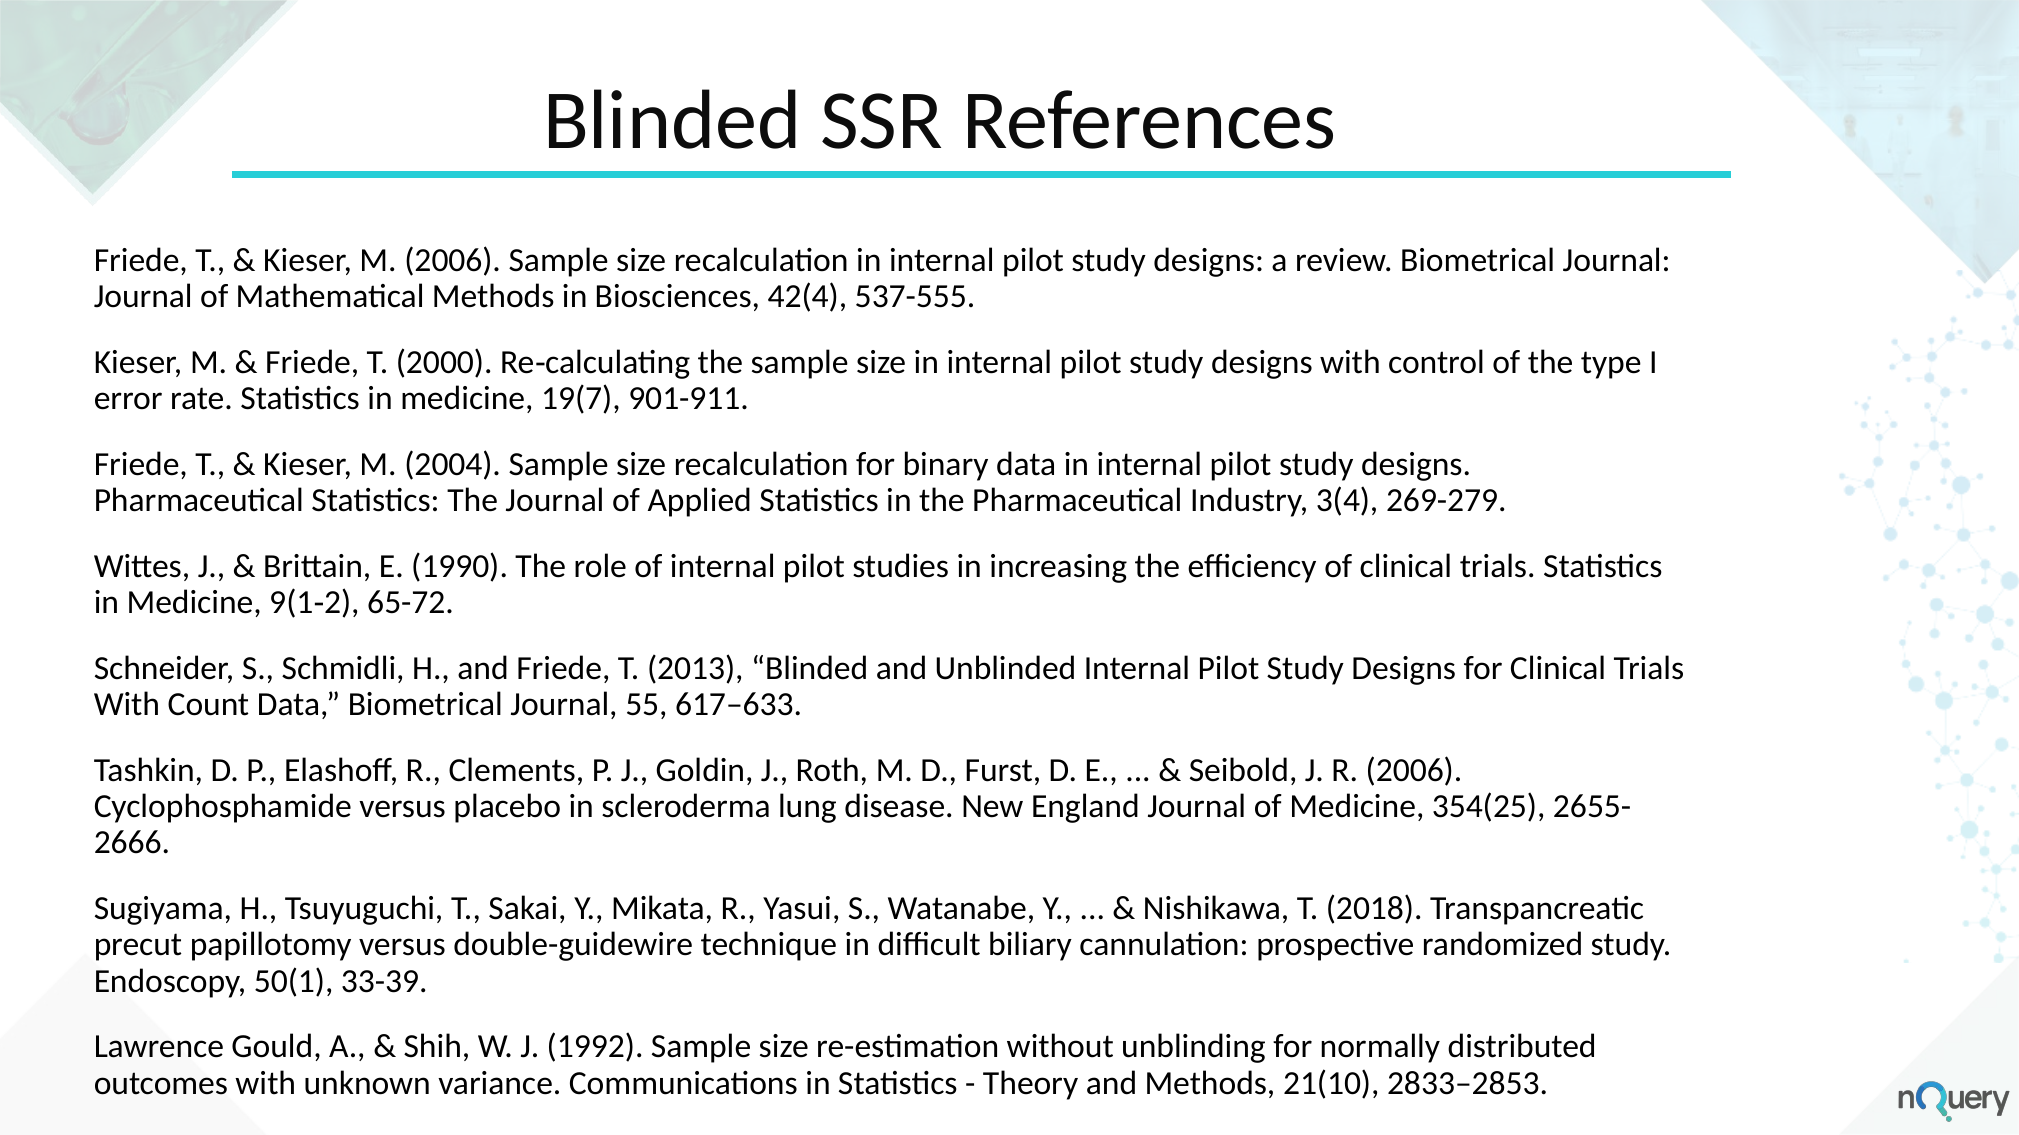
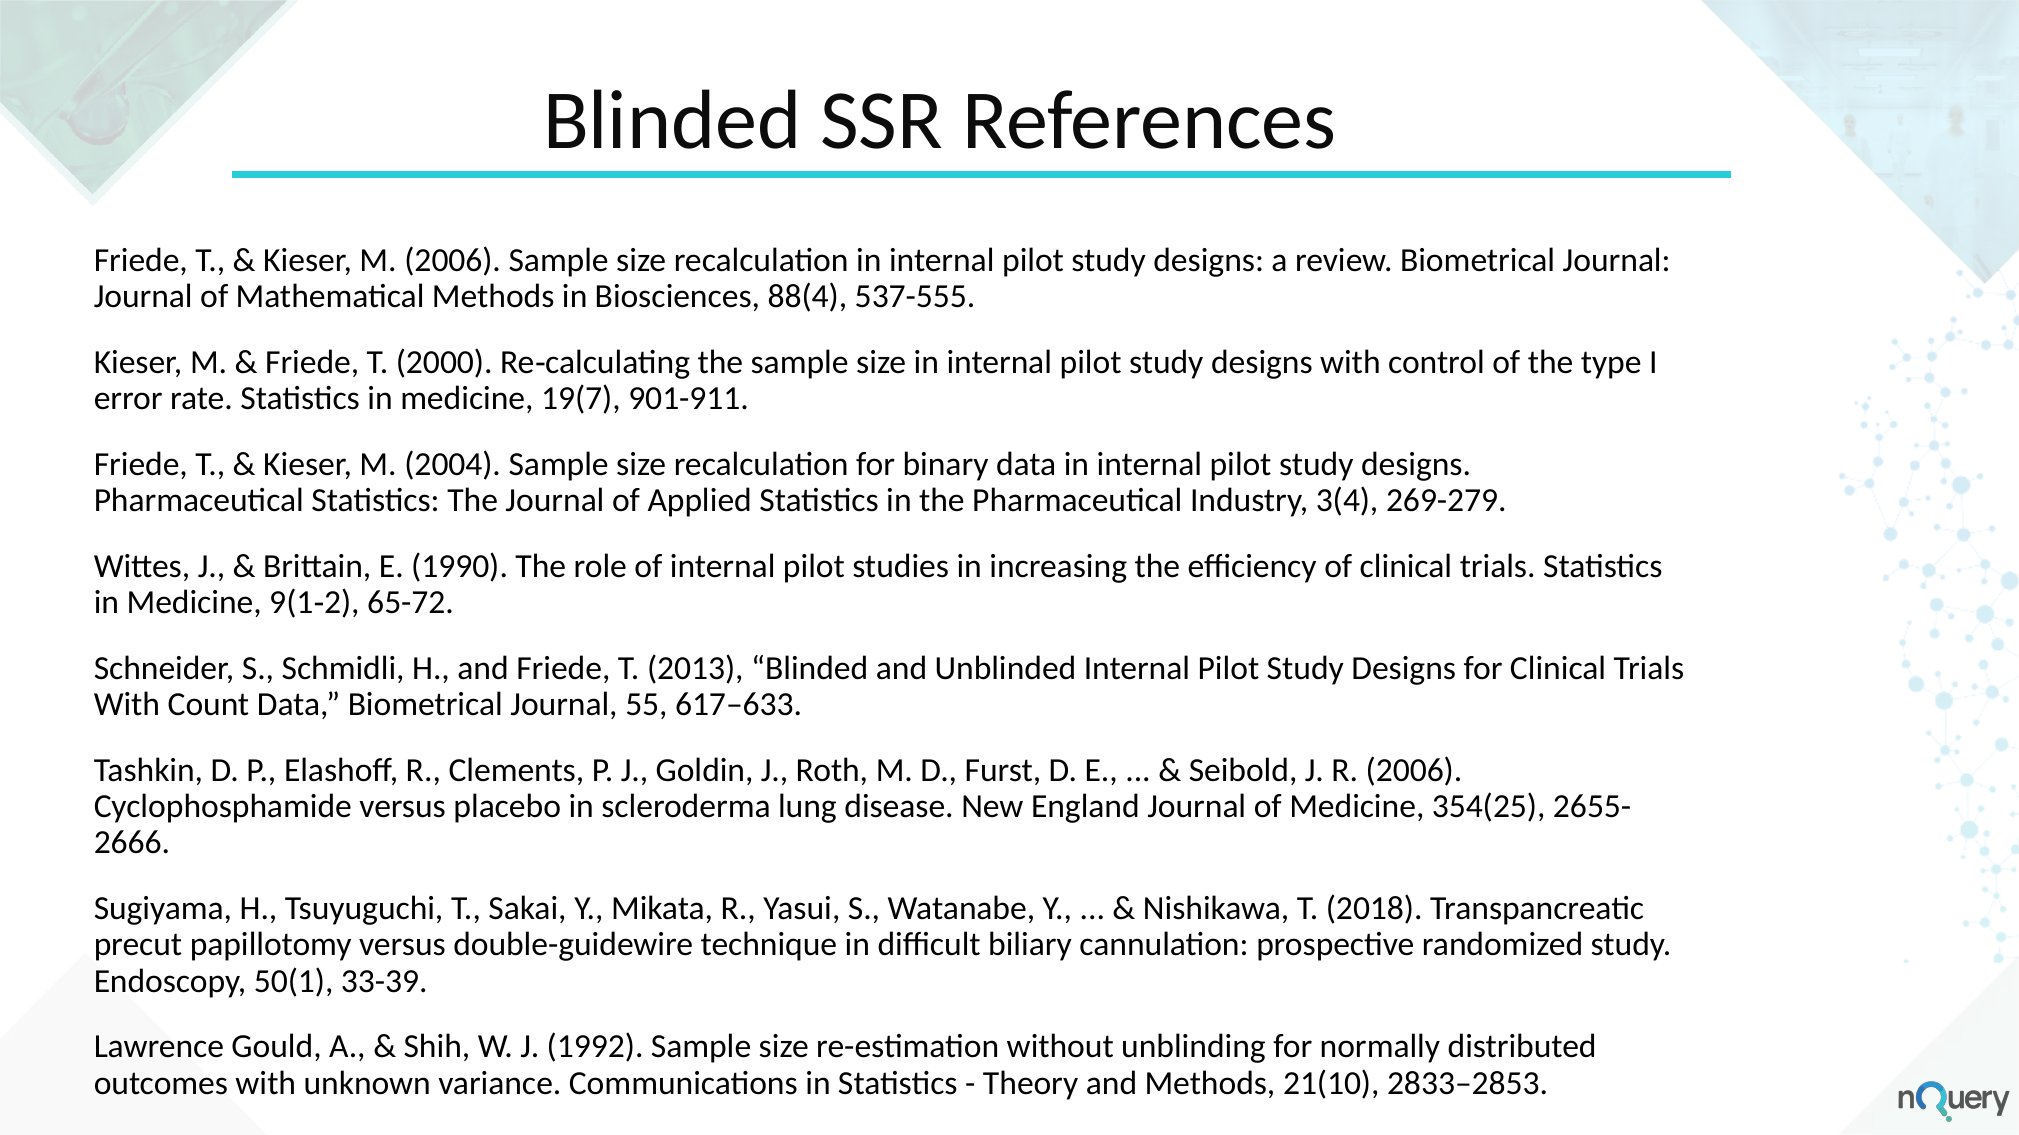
42(4: 42(4 -> 88(4
